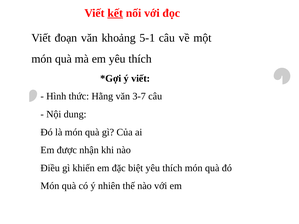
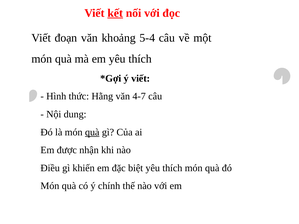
5-1: 5-1 -> 5-4
3-7: 3-7 -> 4-7
quà at (92, 132) underline: none -> present
nhiên: nhiên -> chính
